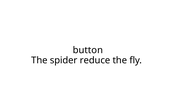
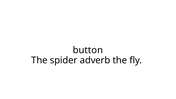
reduce: reduce -> adverb
